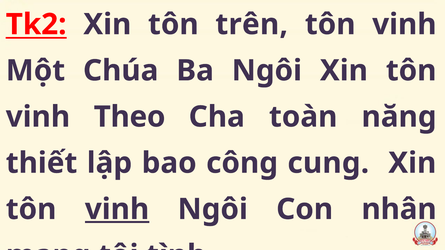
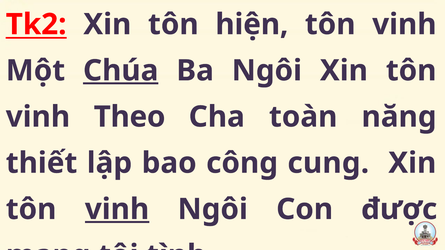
trên: trên -> hiện
Chúa underline: none -> present
nhân: nhân -> được
